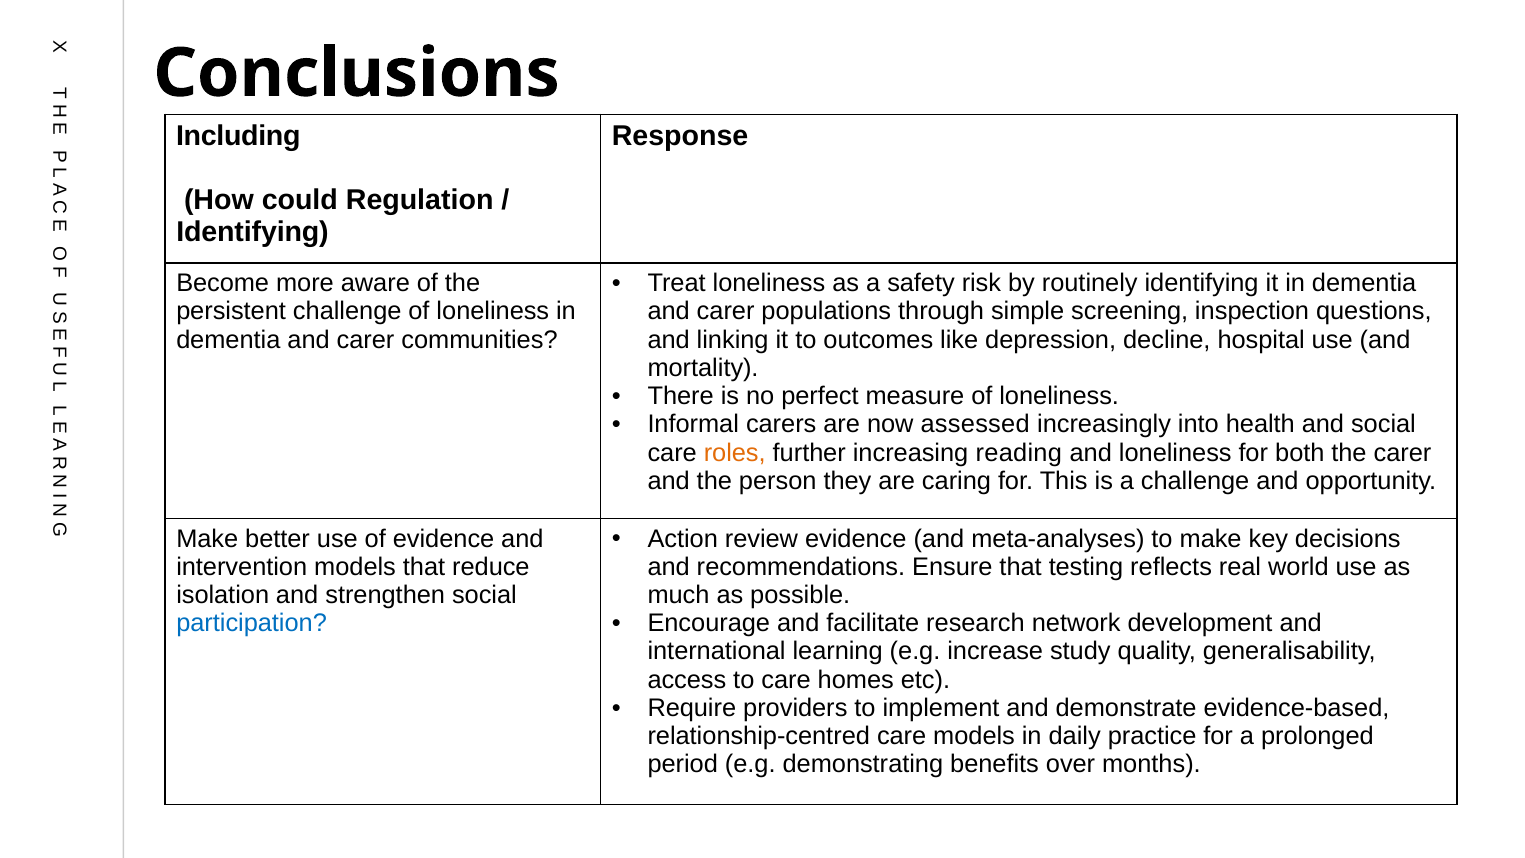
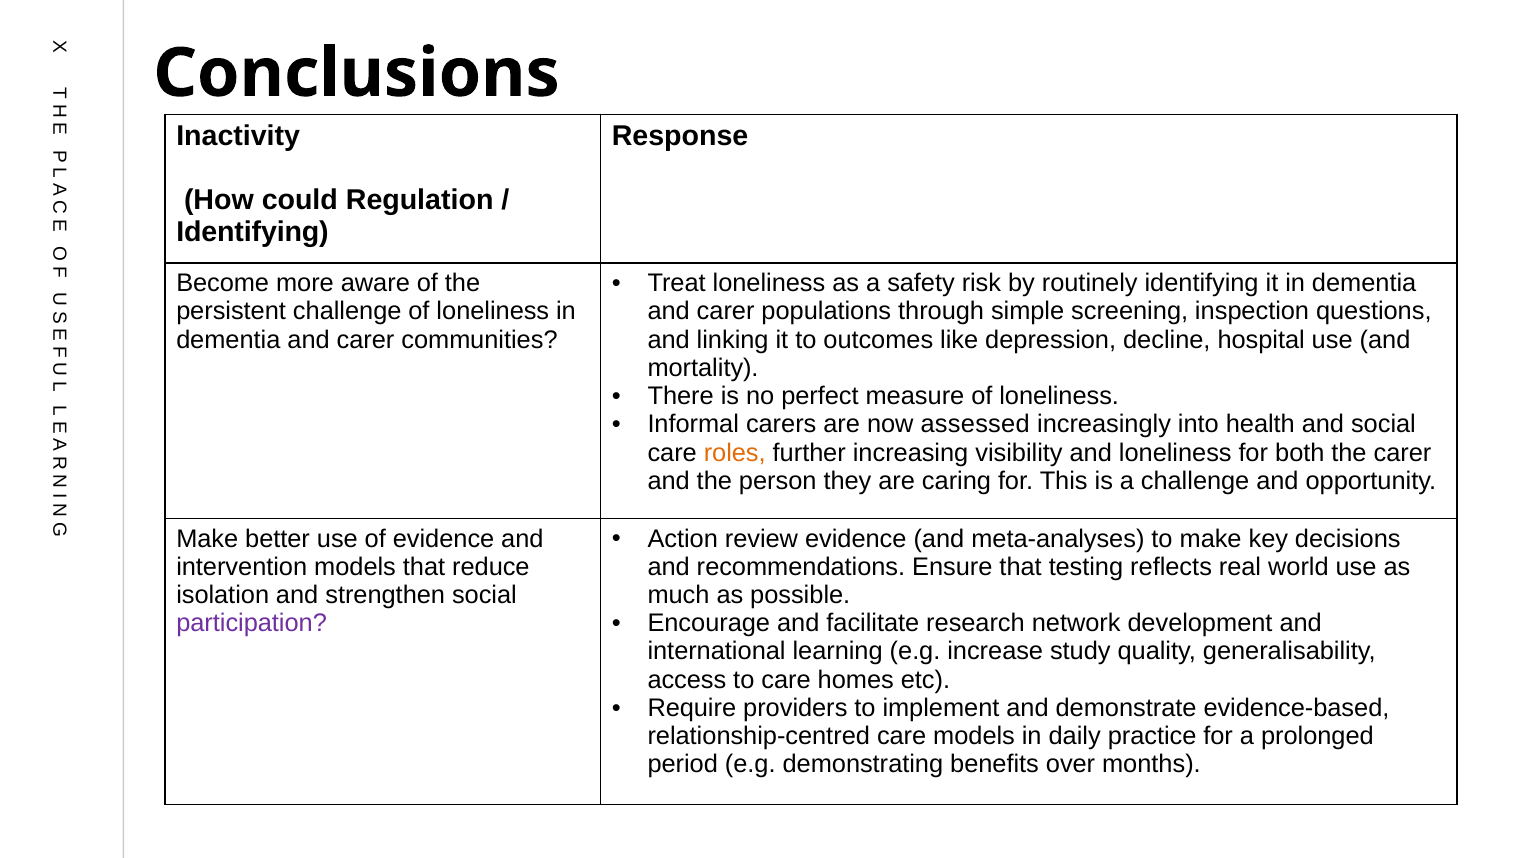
Including: Including -> Inactivity
reading: reading -> visibility
participation colour: blue -> purple
